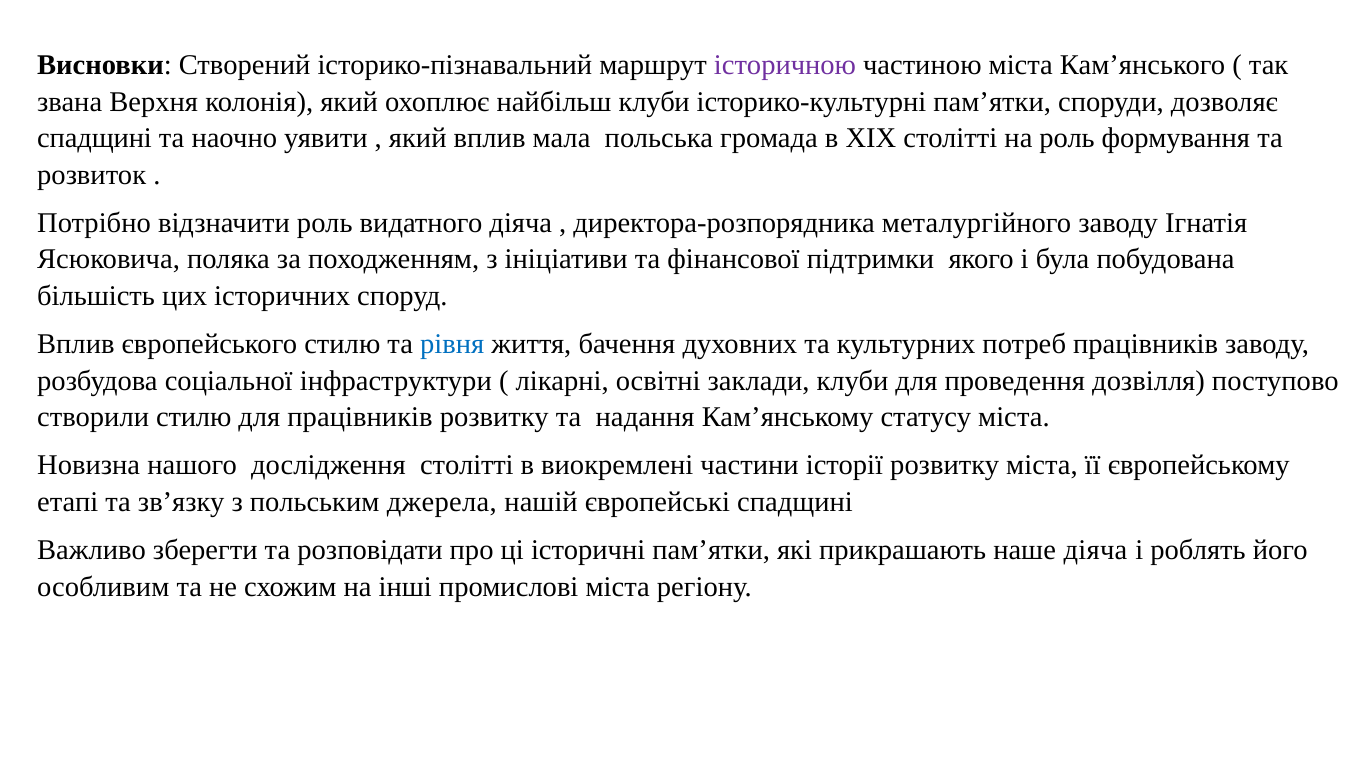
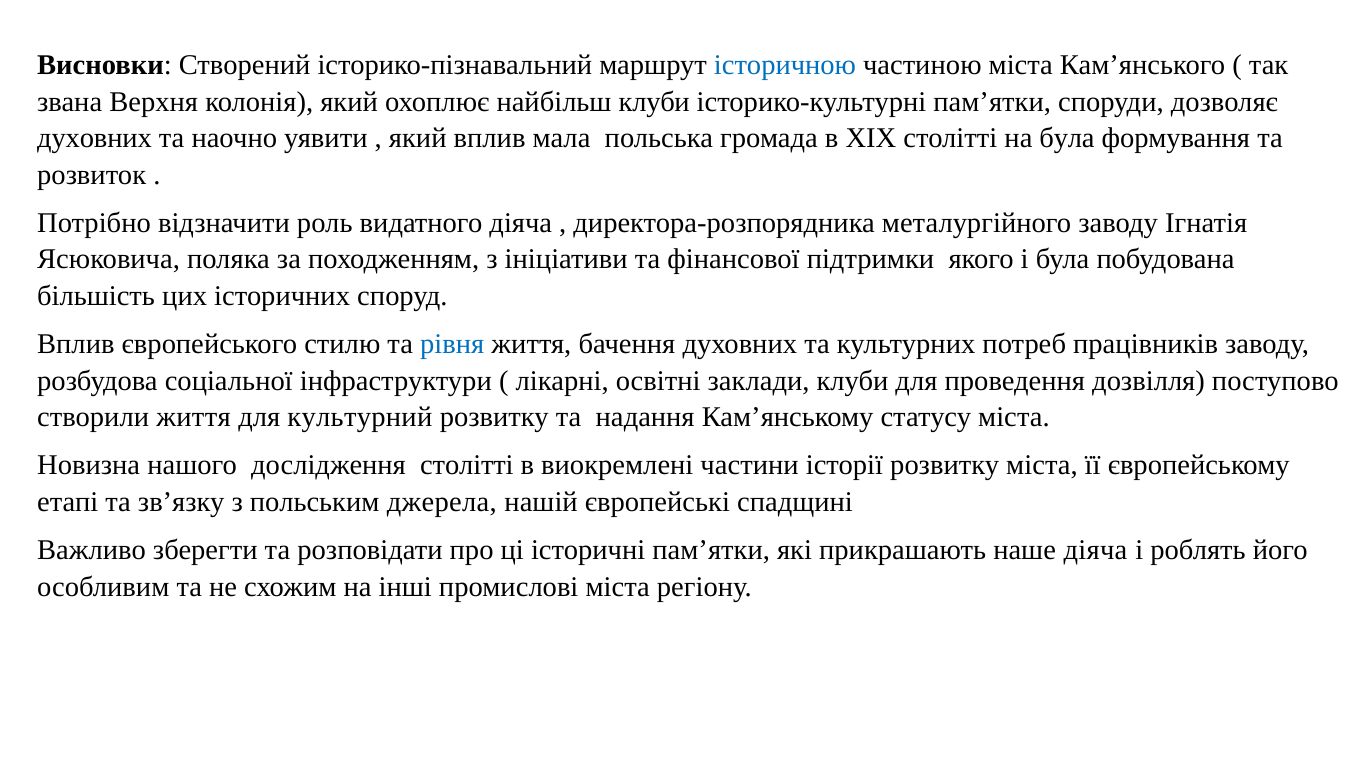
історичною colour: purple -> blue
спадщині at (95, 138): спадщині -> духовних
на роль: роль -> була
створили стилю: стилю -> життя
для працівників: працівників -> культурний
